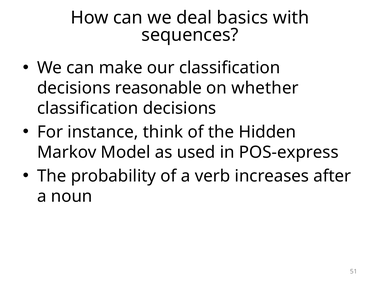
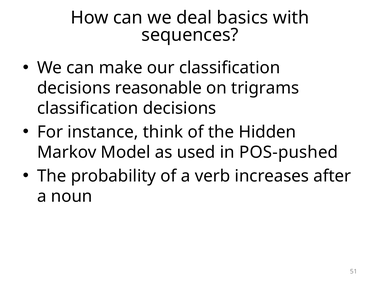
whether: whether -> trigrams
POS-express: POS-express -> POS-pushed
